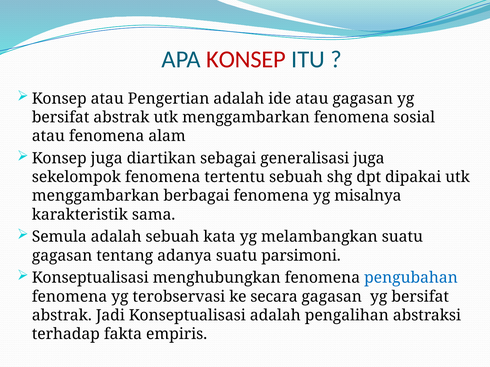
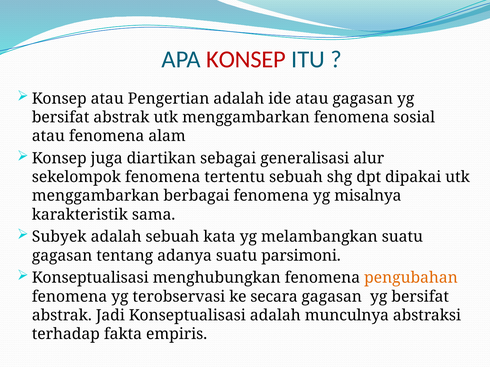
generalisasi juga: juga -> alur
Semula: Semula -> Subyek
pengubahan colour: blue -> orange
pengalihan: pengalihan -> munculnya
